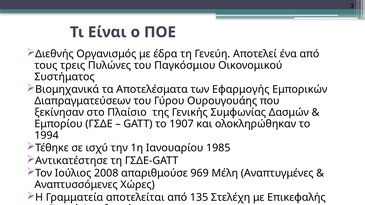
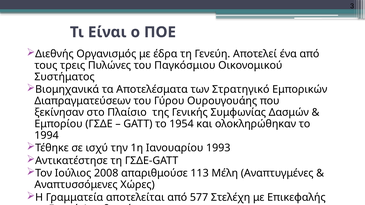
Εφαρμογής: Εφαρμογής -> Στρατηγικό
1907: 1907 -> 1954
1985: 1985 -> 1993
969: 969 -> 113
135: 135 -> 577
